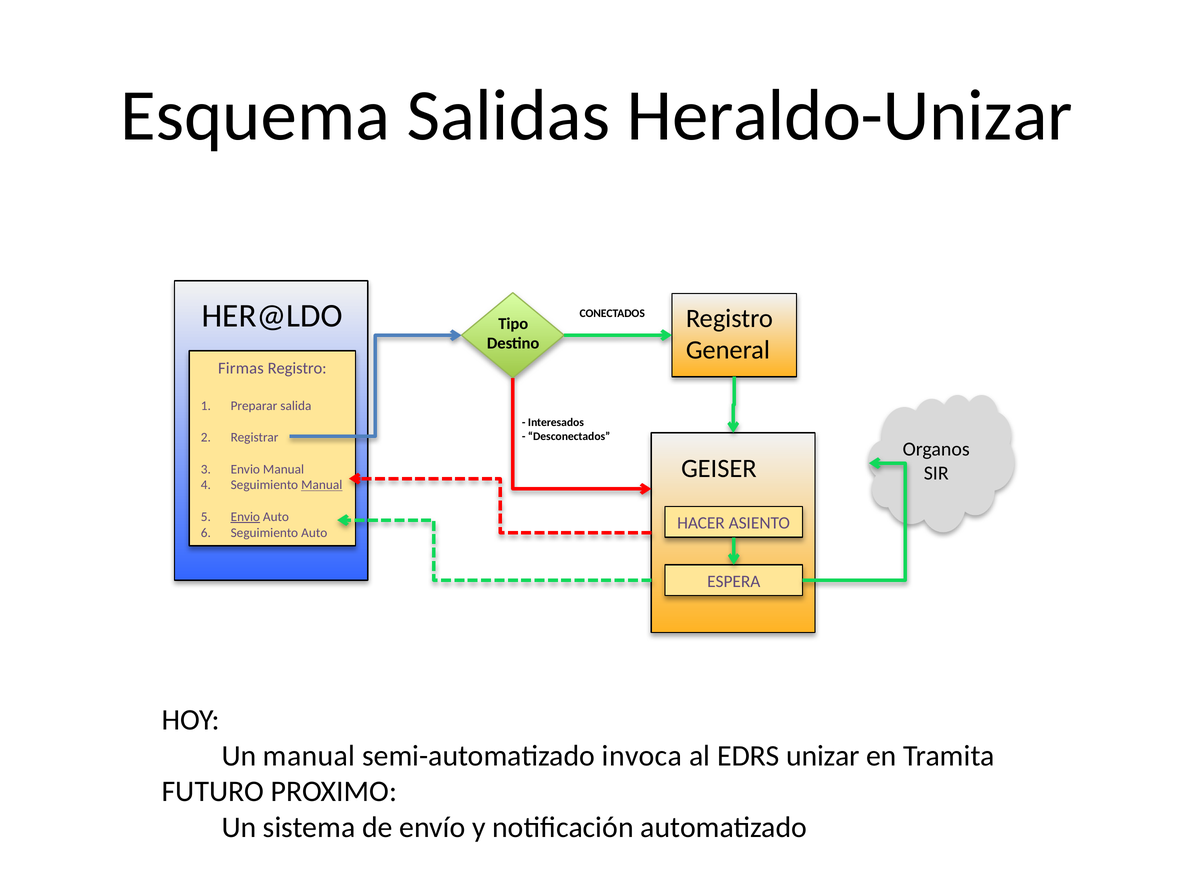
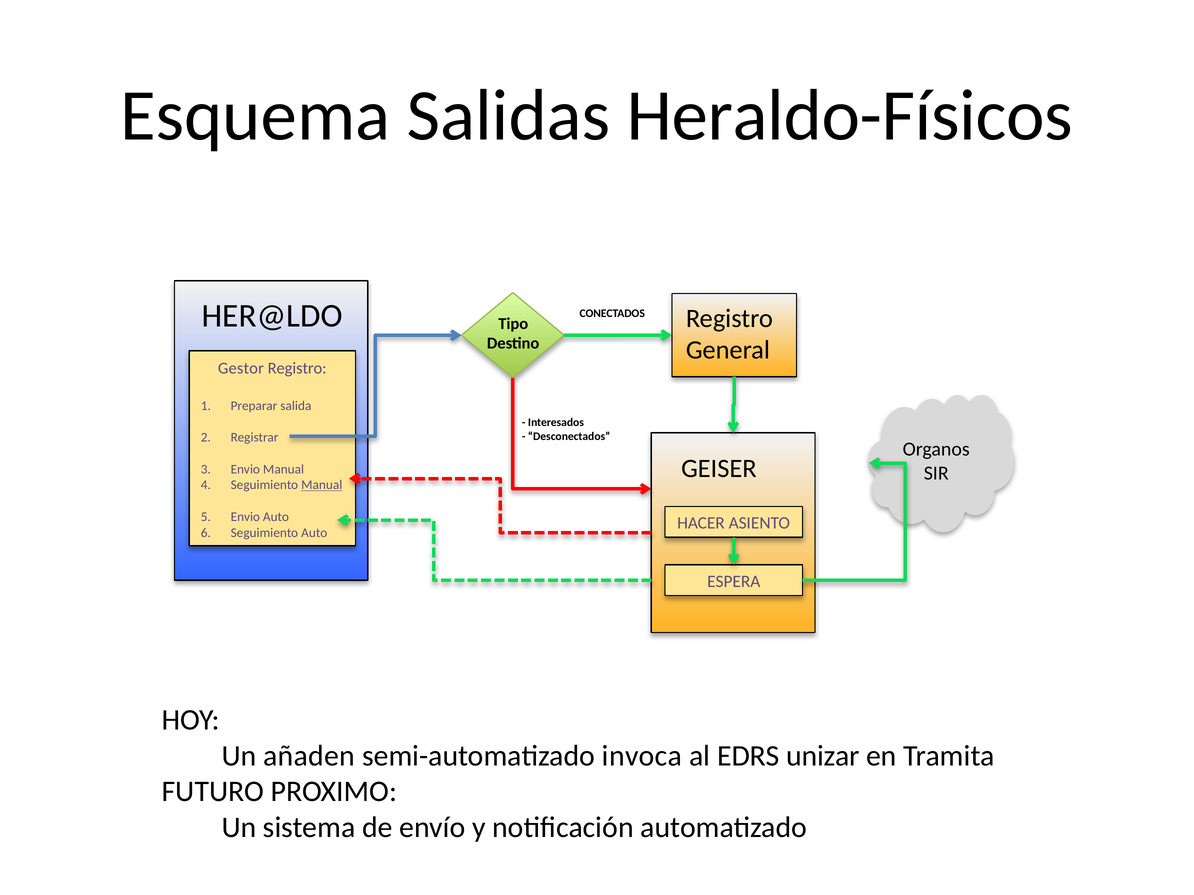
Heraldo-Unizar: Heraldo-Unizar -> Heraldo-Físicos
Firmas: Firmas -> Gestor
Envio at (245, 517) underline: present -> none
Un manual: manual -> añaden
